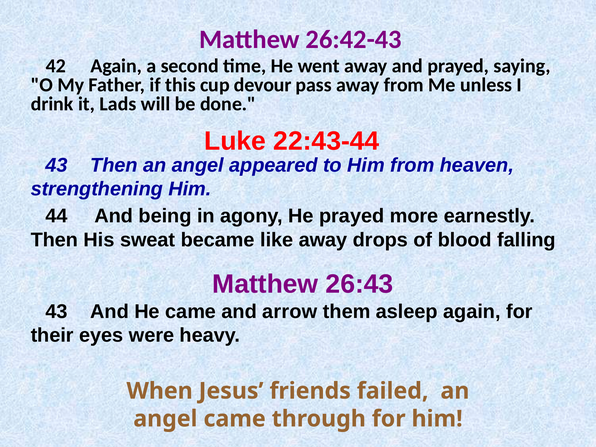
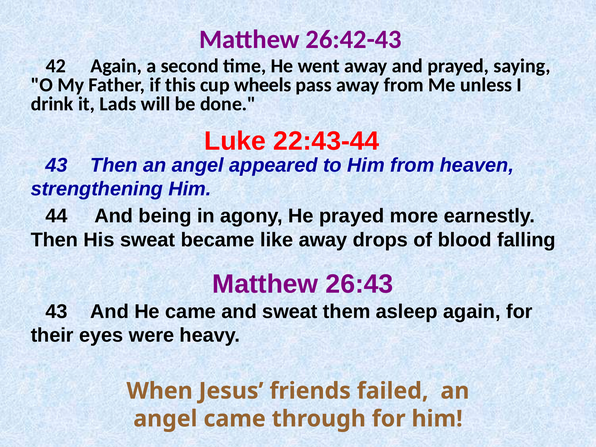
devour: devour -> wheels
and arrow: arrow -> sweat
